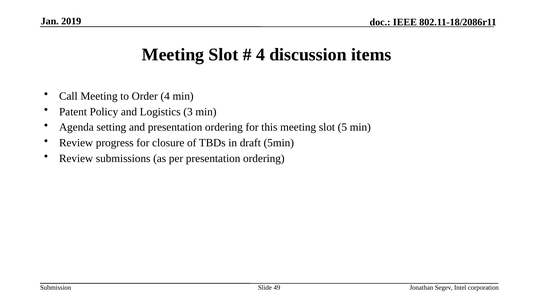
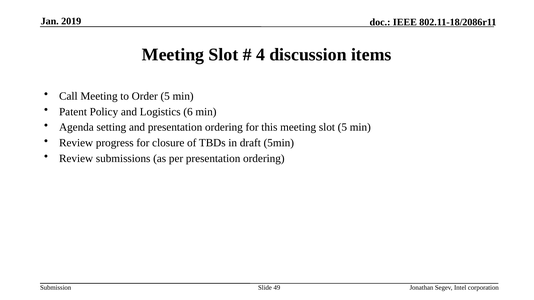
Order 4: 4 -> 5
3: 3 -> 6
